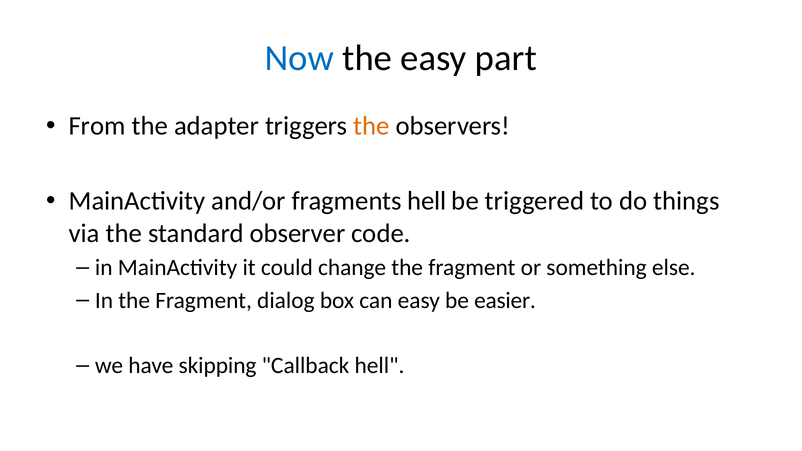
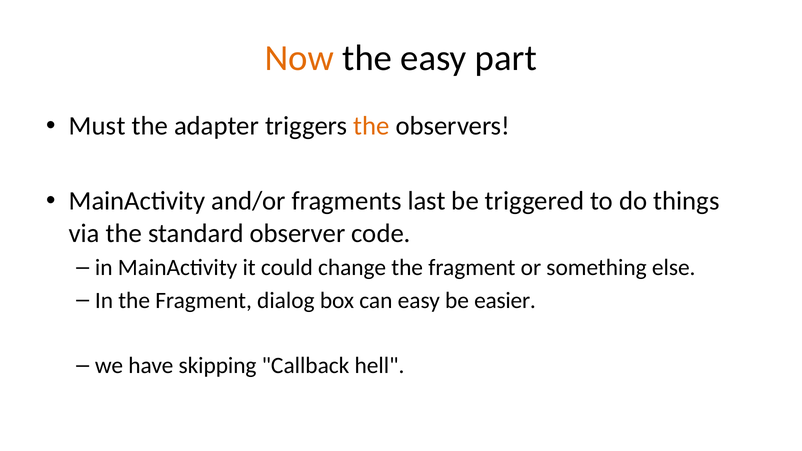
Now colour: blue -> orange
From: From -> Must
fragments hell: hell -> last
